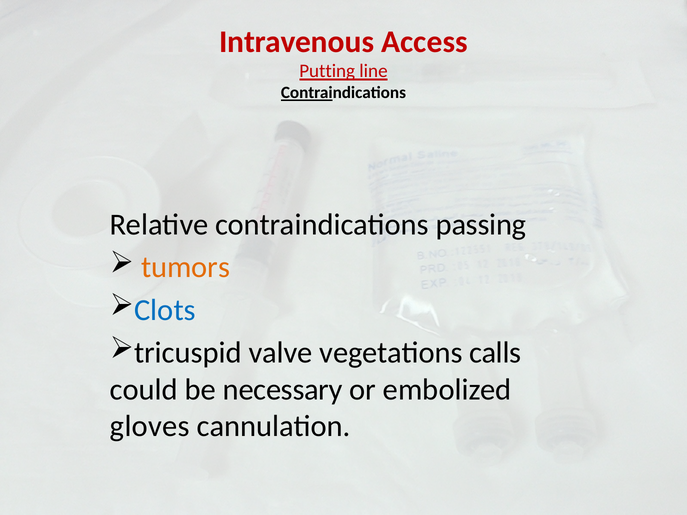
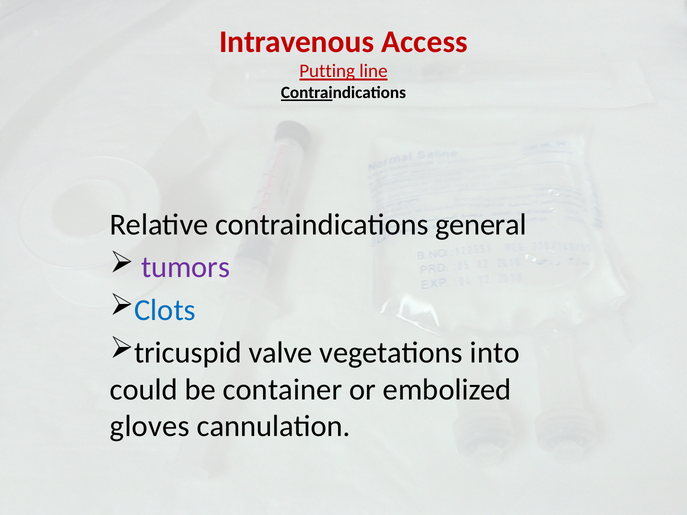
passing: passing -> general
tumors colour: orange -> purple
calls: calls -> into
necessary: necessary -> container
